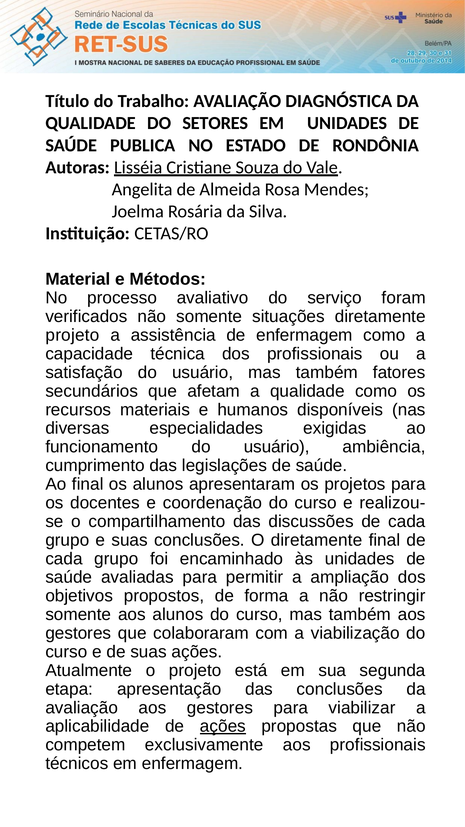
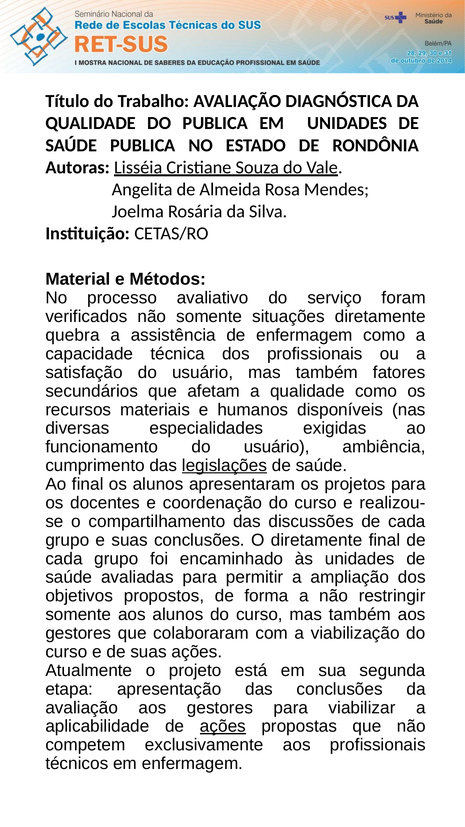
DO SETORES: SETORES -> PUBLICA
projeto at (72, 335): projeto -> quebra
legislações underline: none -> present
